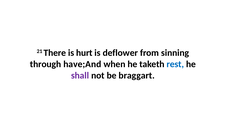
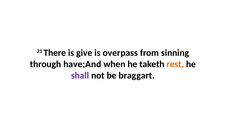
hurt: hurt -> give
deflower: deflower -> overpass
rest colour: blue -> orange
